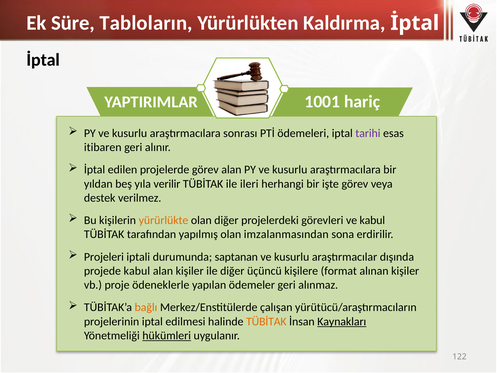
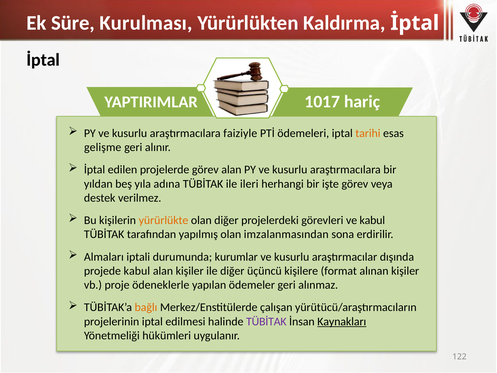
Tabloların: Tabloların -> Kurulması
1001: 1001 -> 1017
sonrası: sonrası -> faiziyle
tarihi colour: purple -> orange
itibaren: itibaren -> gelişme
verilir: verilir -> adına
Projeleri: Projeleri -> Almaları
saptanan: saptanan -> kurumlar
TÜBİTAK at (266, 321) colour: orange -> purple
hükümleri underline: present -> none
